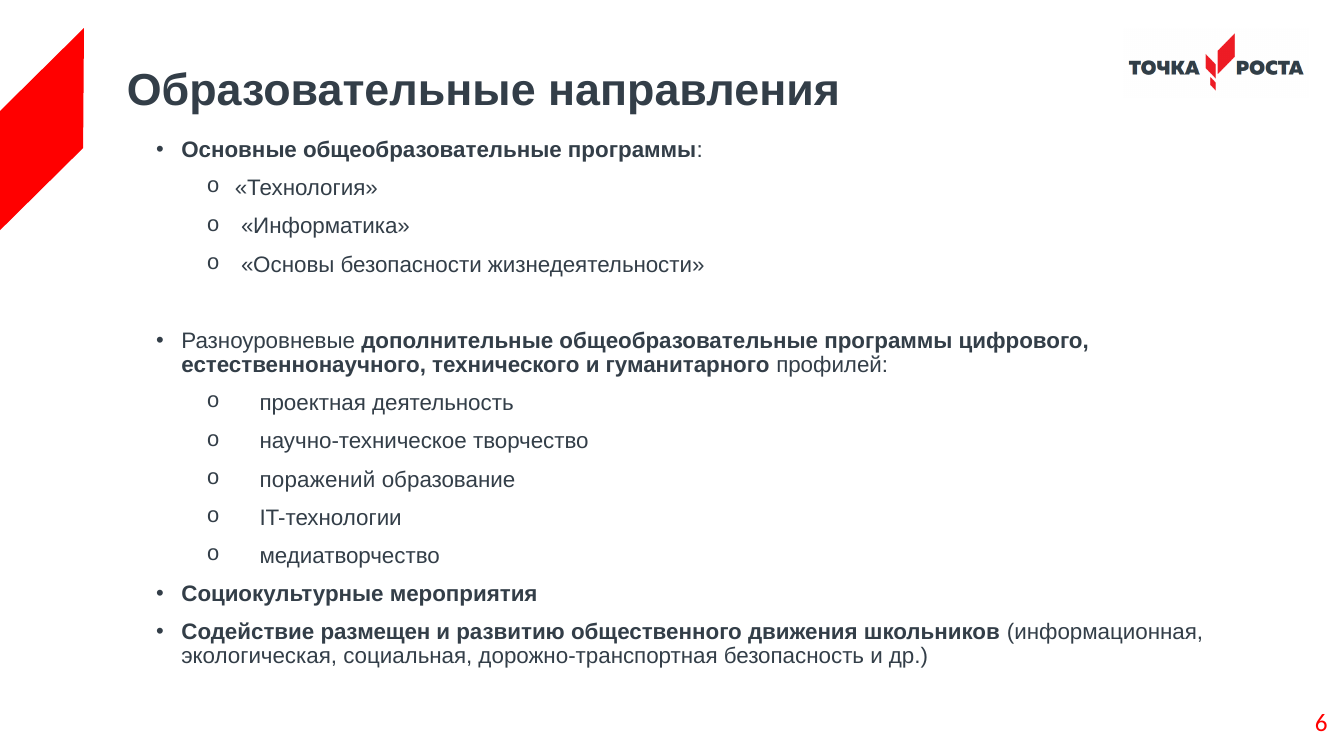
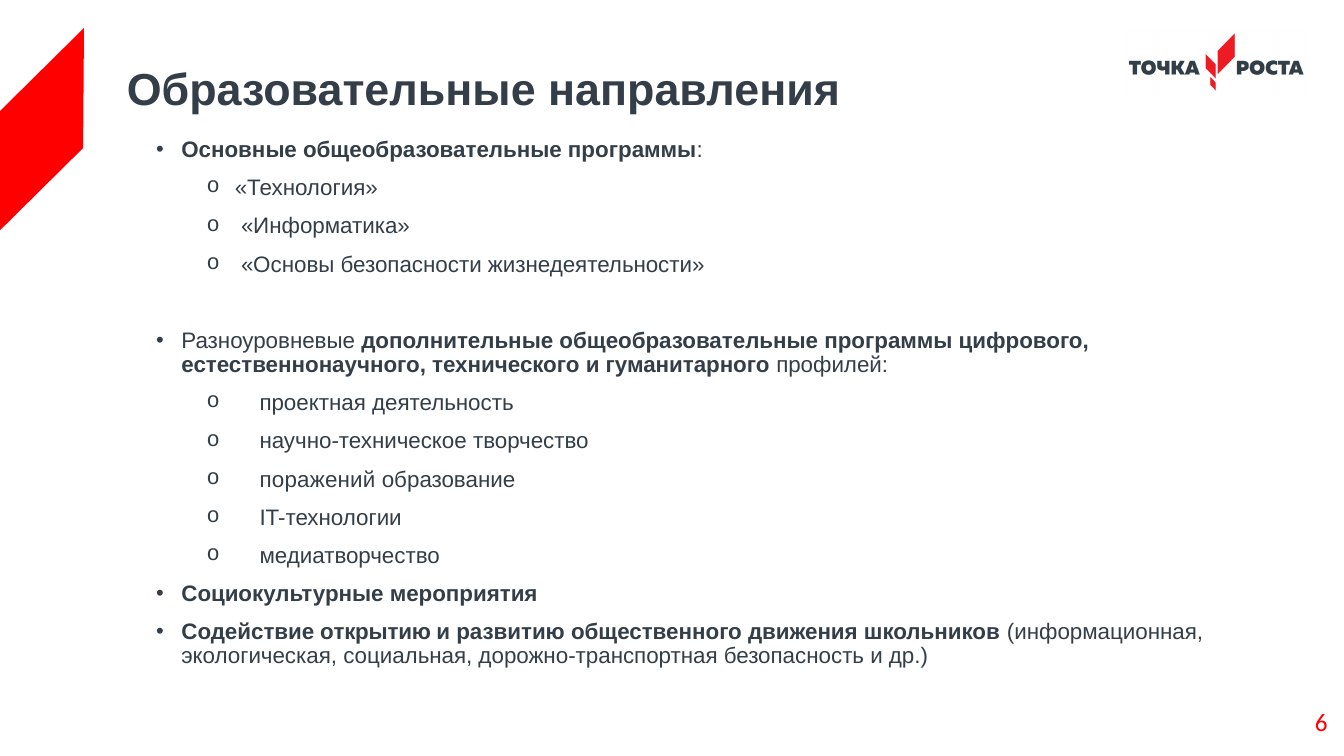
размещен: размещен -> открытию
